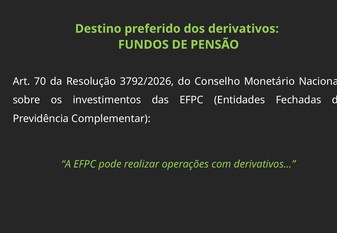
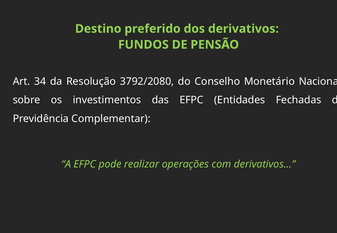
70: 70 -> 34
3792/2026: 3792/2026 -> 3792/2080
